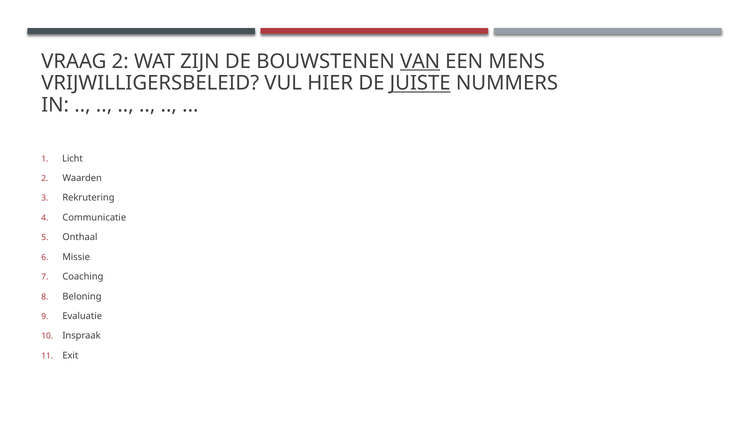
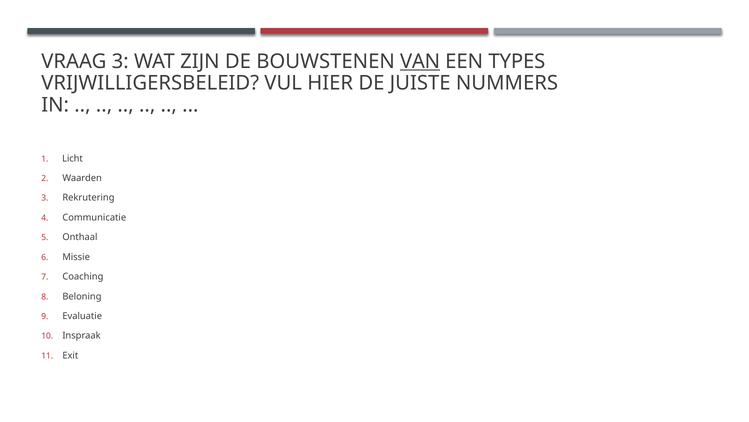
VRAAG 2: 2 -> 3
MENS: MENS -> TYPES
JUISTE underline: present -> none
